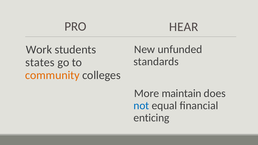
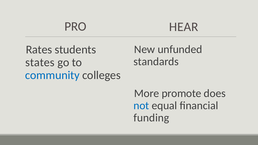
Work: Work -> Rates
community colour: orange -> blue
maintain: maintain -> promote
enticing: enticing -> funding
